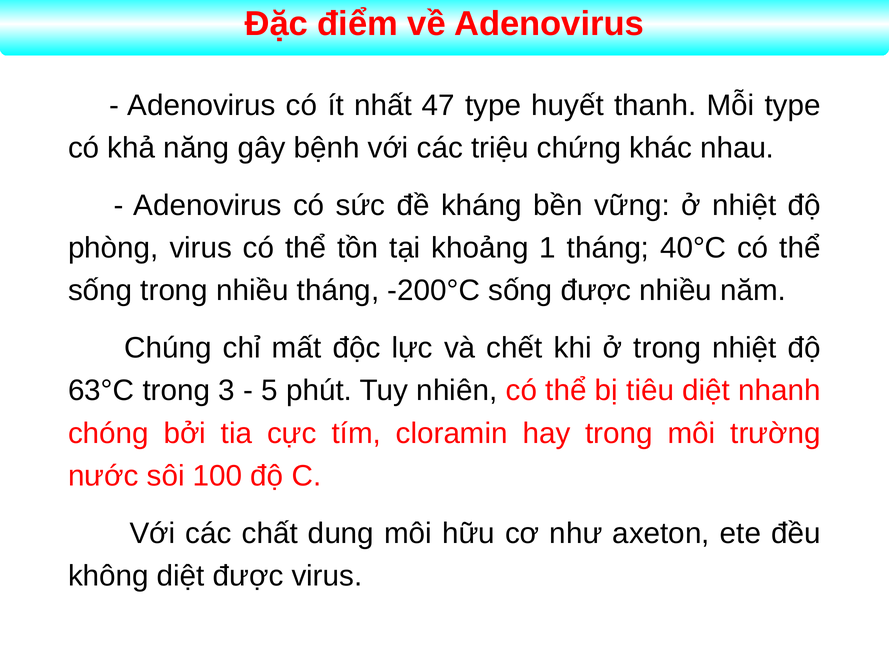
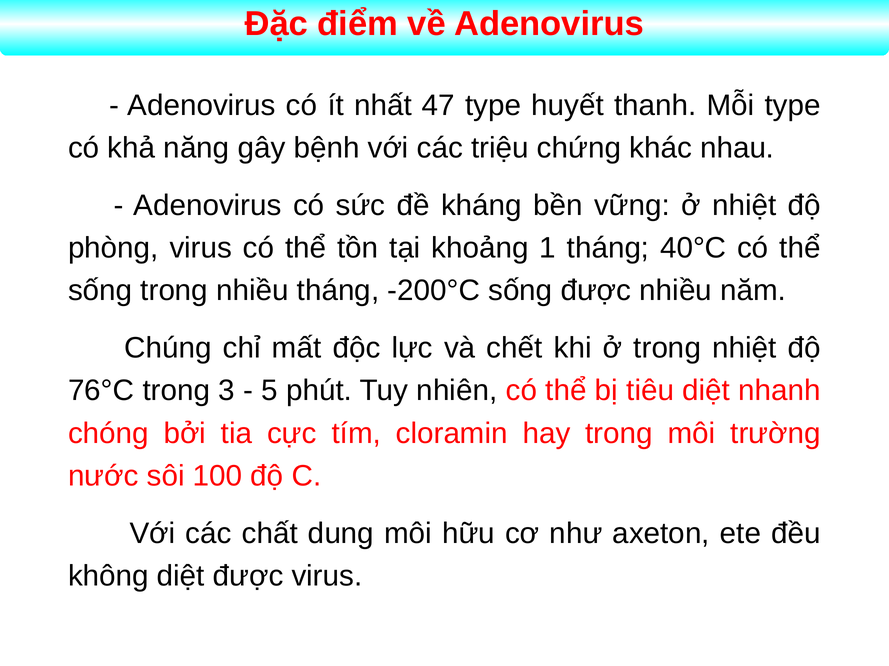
63°C: 63°C -> 76°C
